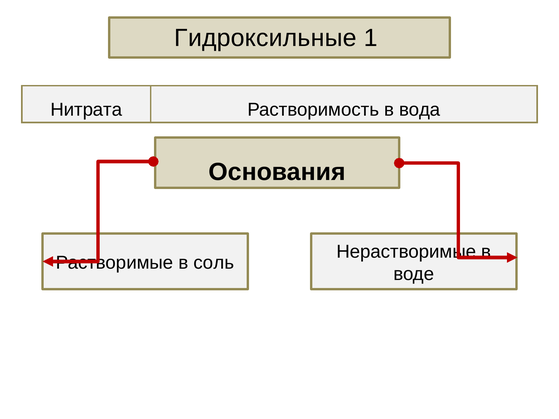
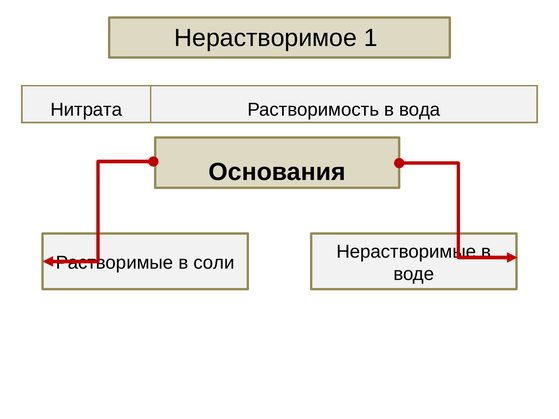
Гидроксильные: Гидроксильные -> Нерастворимое
cоль: cоль -> соли
